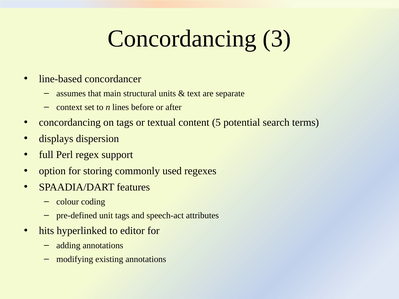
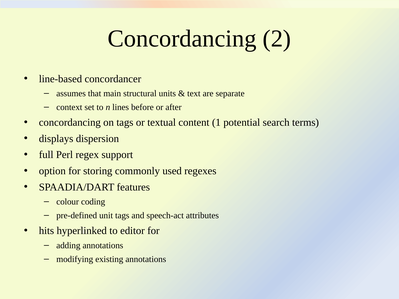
3: 3 -> 2
5: 5 -> 1
